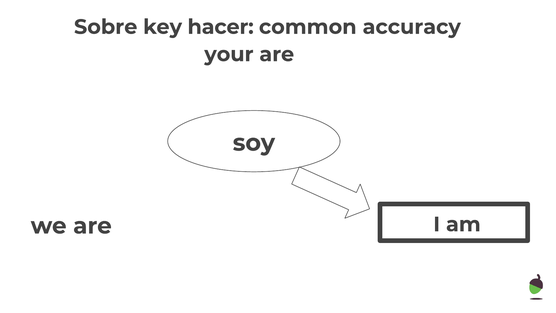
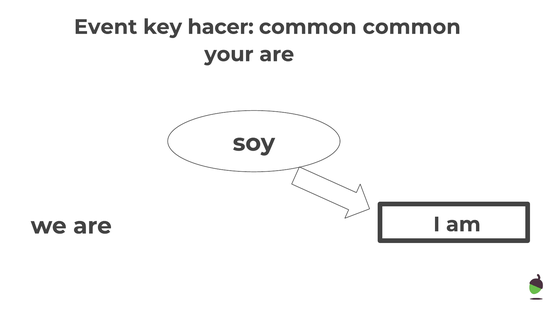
Sobre: Sobre -> Event
common accuracy: accuracy -> common
